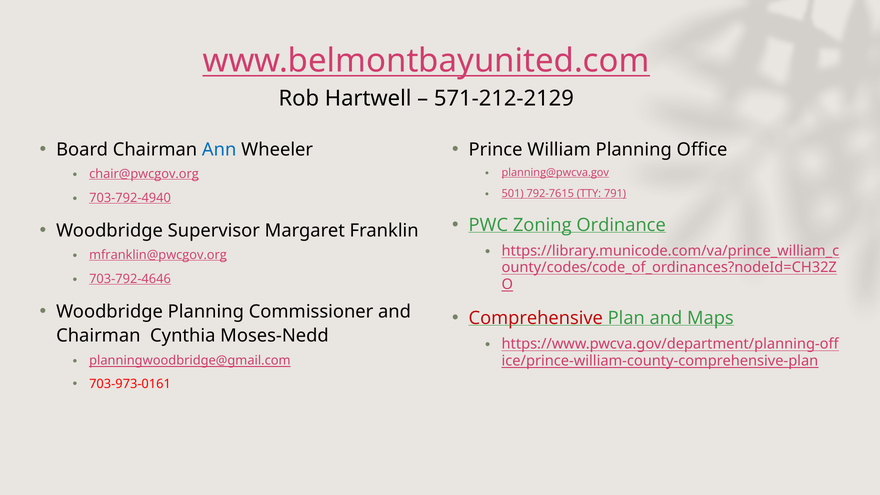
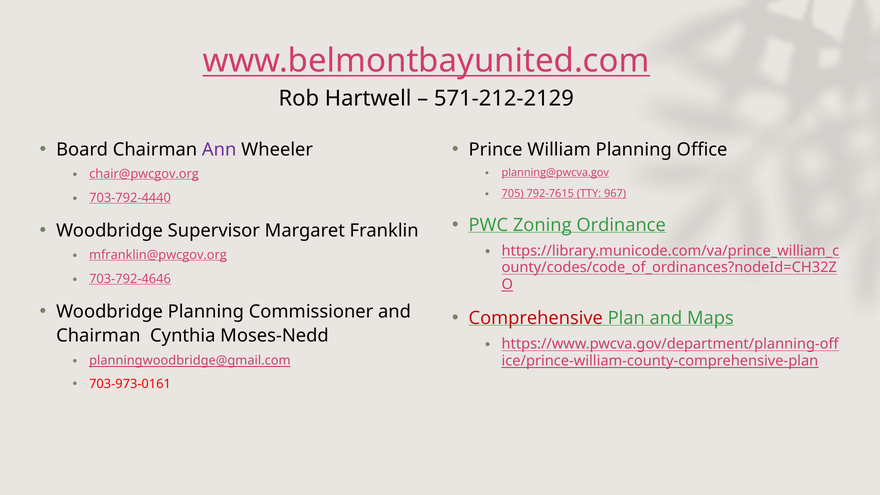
Ann colour: blue -> purple
501: 501 -> 705
791: 791 -> 967
703-792-4940: 703-792-4940 -> 703-792-4440
